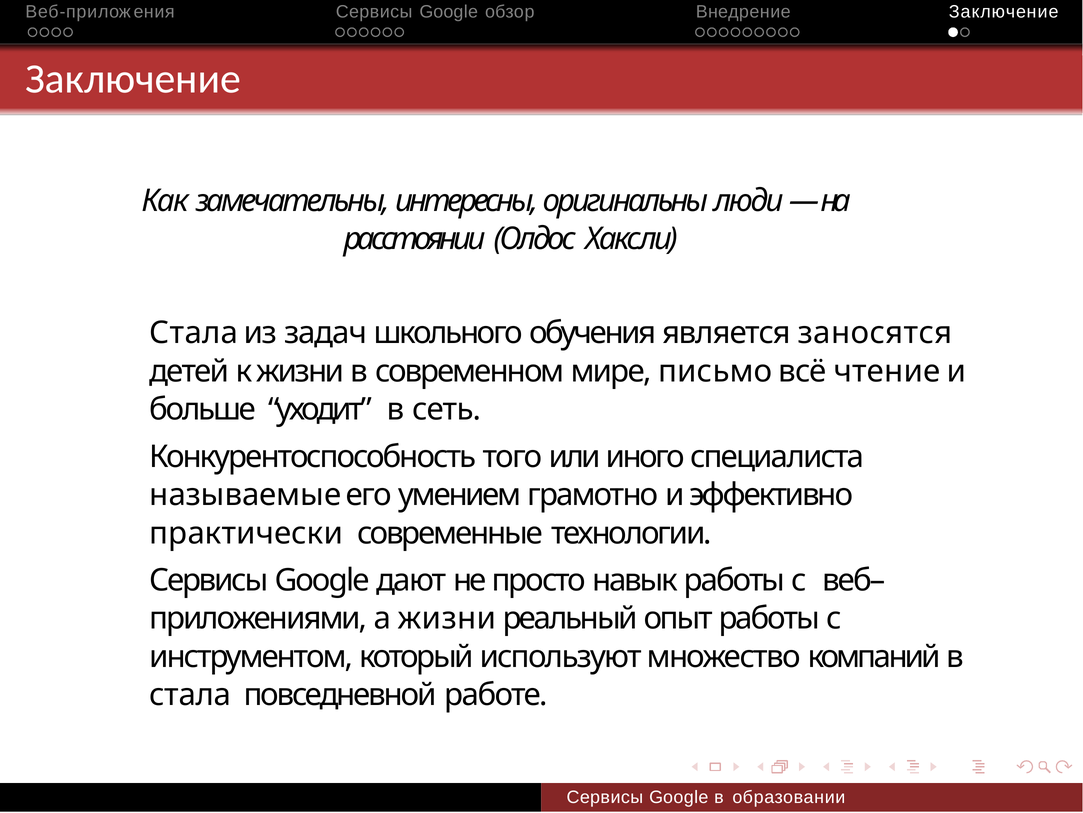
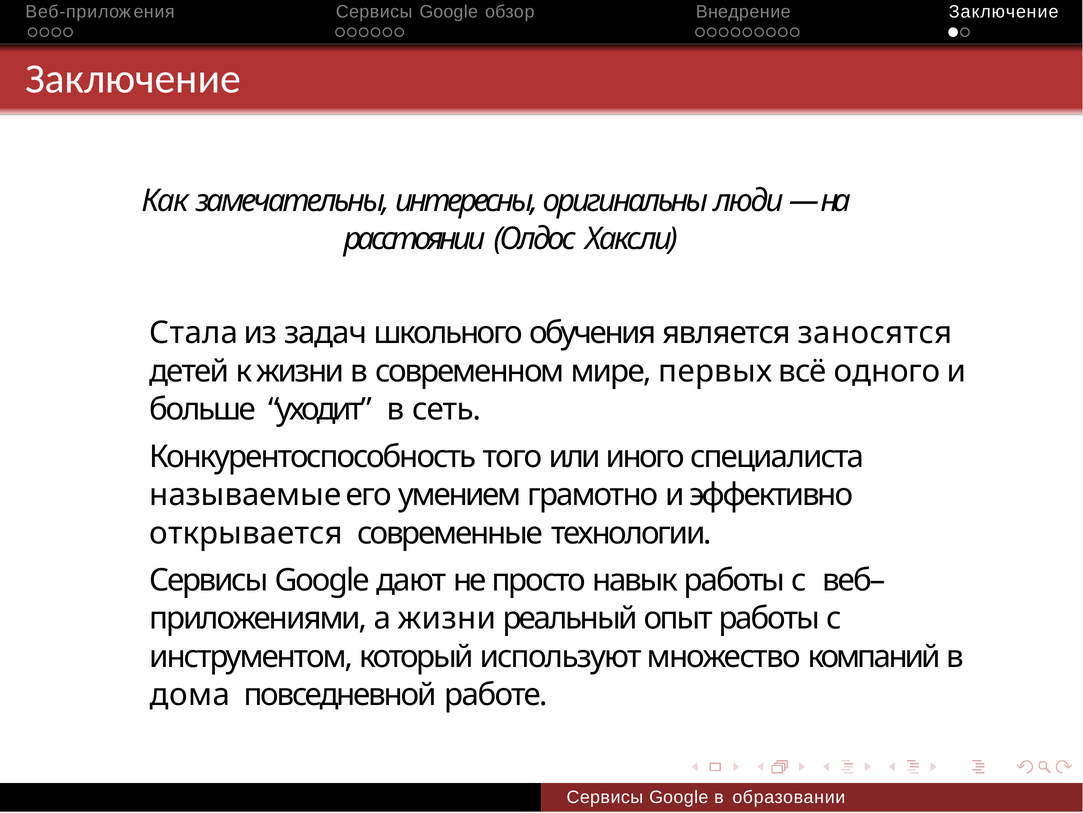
письмо: письмо -> первых
чтение: чтение -> одного
практически: практически -> открывается
стала at (190, 695): стала -> дома
